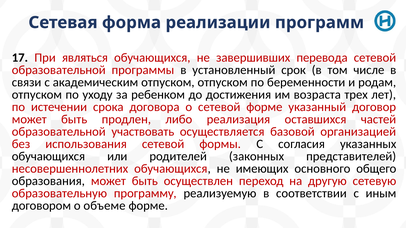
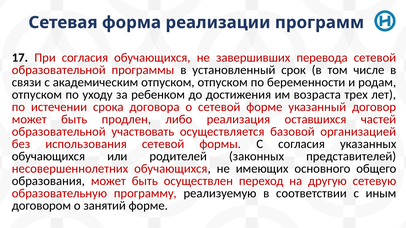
При являться: являться -> согласия
объеме: объеме -> занятий
